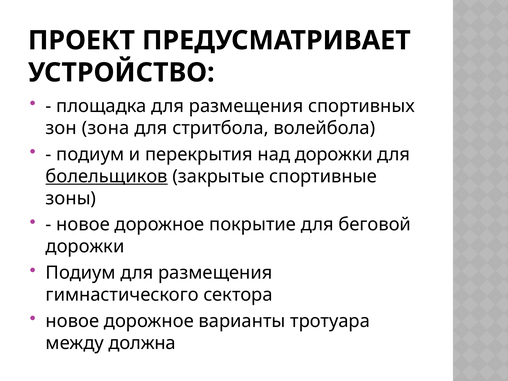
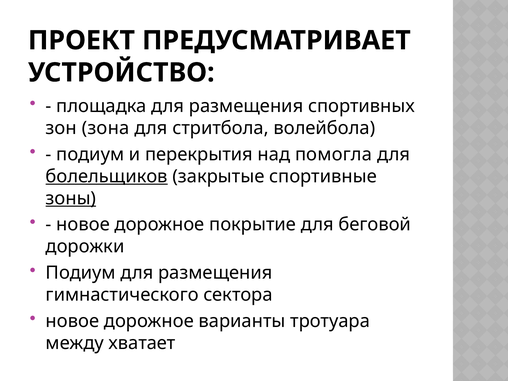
над дорожки: дорожки -> помогла
зоны underline: none -> present
должна: должна -> хватает
